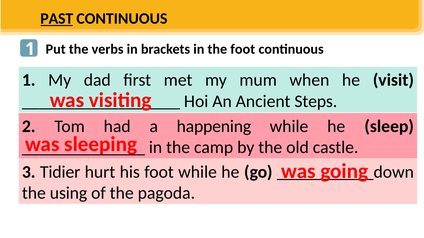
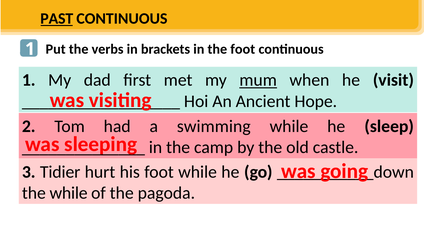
mum underline: none -> present
Steps: Steps -> Hope
happening: happening -> swimming
the using: using -> while
